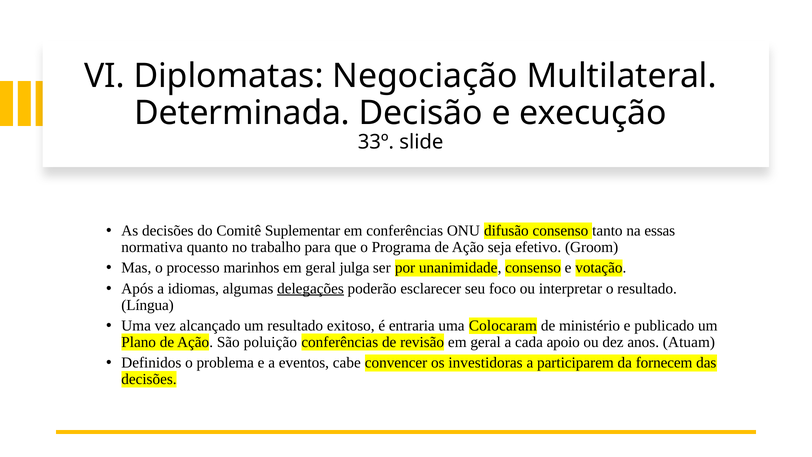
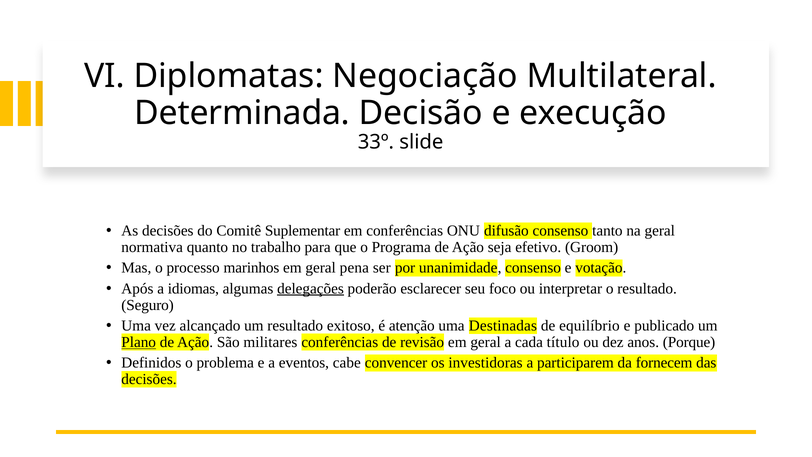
na essas: essas -> geral
julga: julga -> pena
Língua: Língua -> Seguro
entraria: entraria -> atenção
Colocaram: Colocaram -> Destinadas
ministério: ministério -> equilíbrio
Plano underline: none -> present
poluição: poluição -> militares
apoio: apoio -> título
Atuam: Atuam -> Porque
